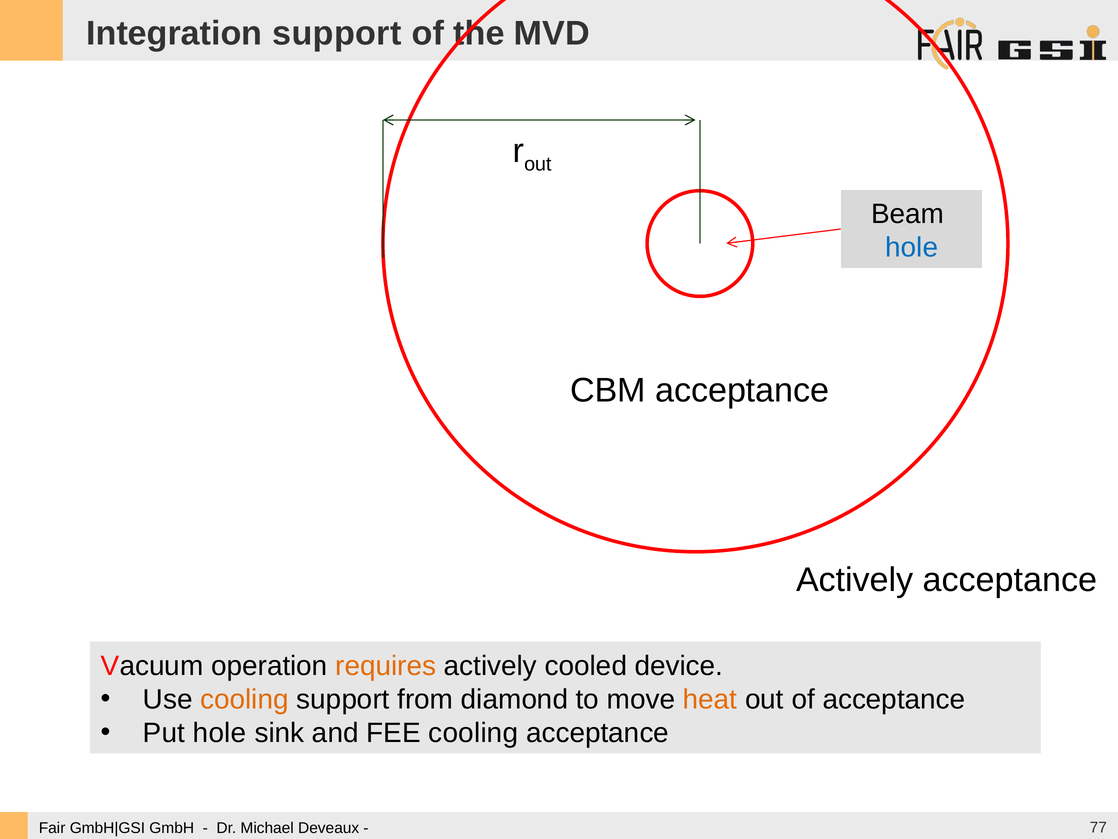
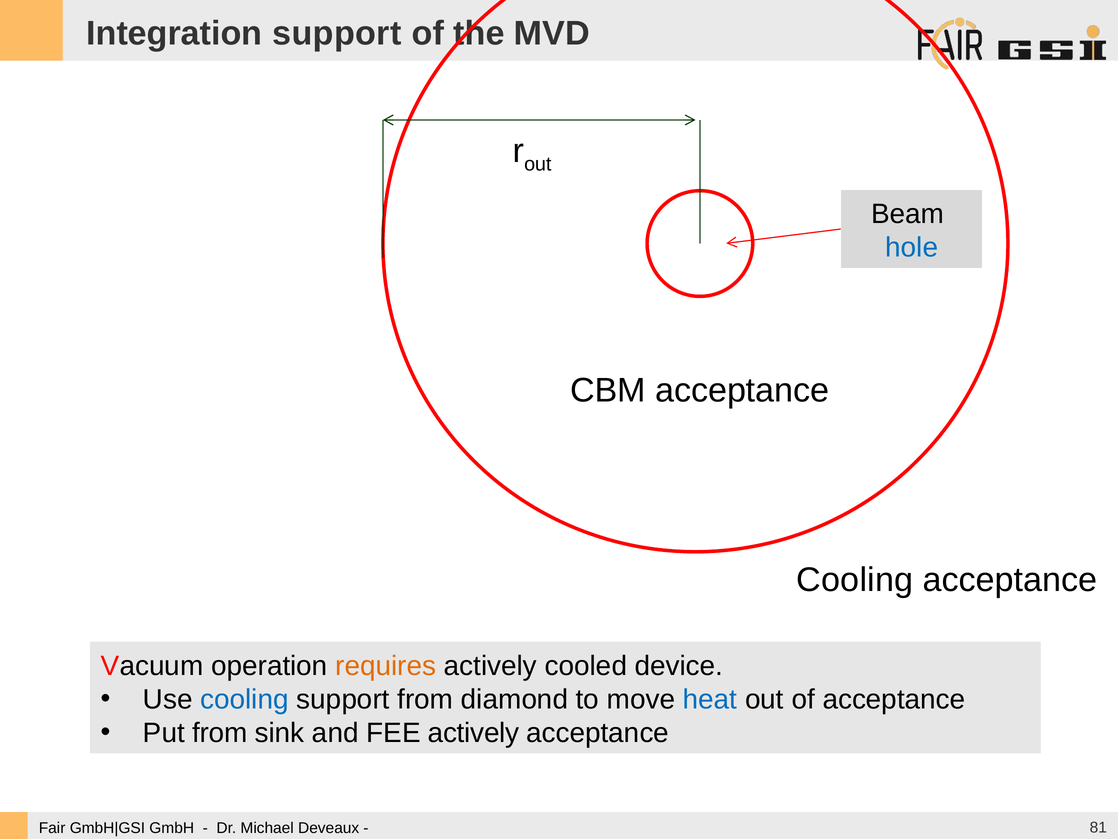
Actively at (855, 580): Actively -> Cooling
cooling at (245, 699) colour: orange -> blue
heat colour: orange -> blue
Put hole: hole -> from
FEE cooling: cooling -> actively
77: 77 -> 81
